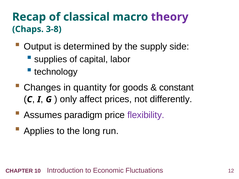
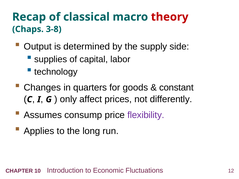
theory colour: purple -> red
quantity: quantity -> quarters
paradigm: paradigm -> consump
